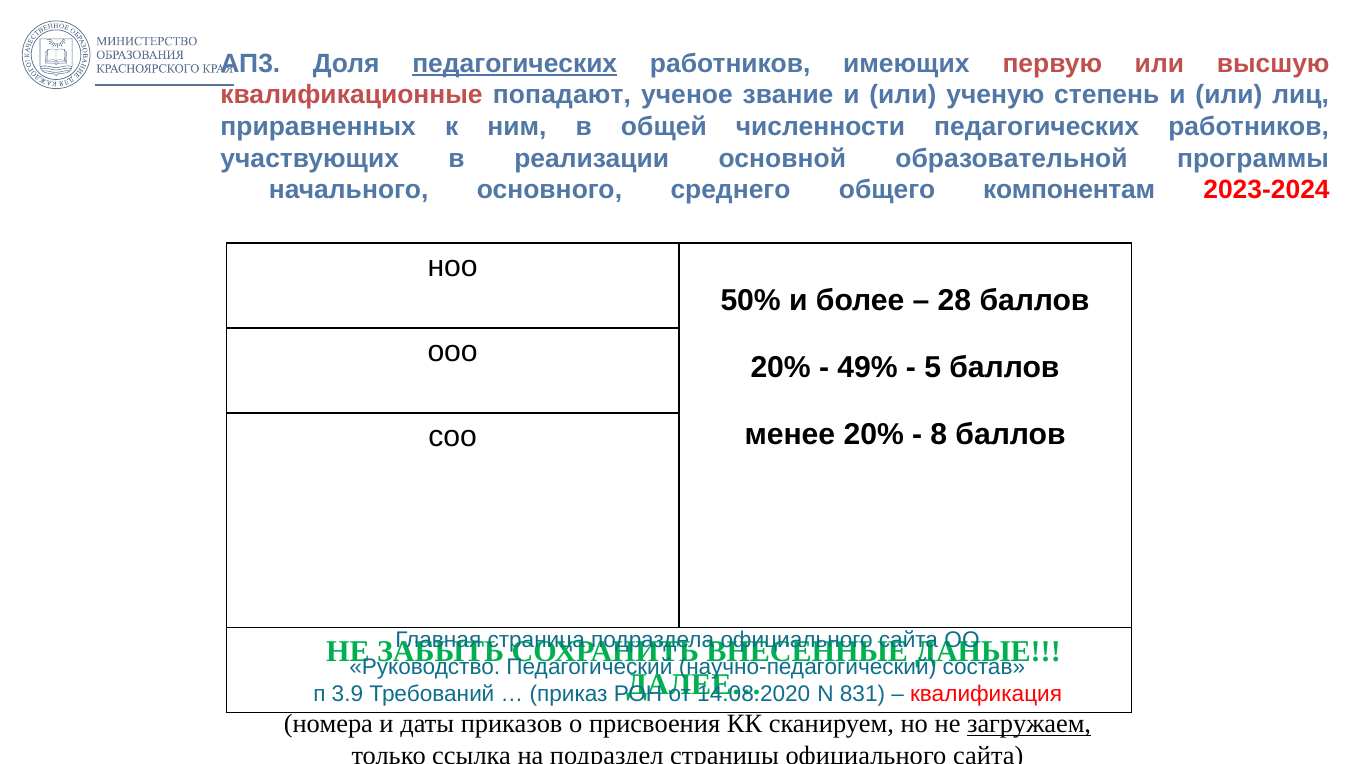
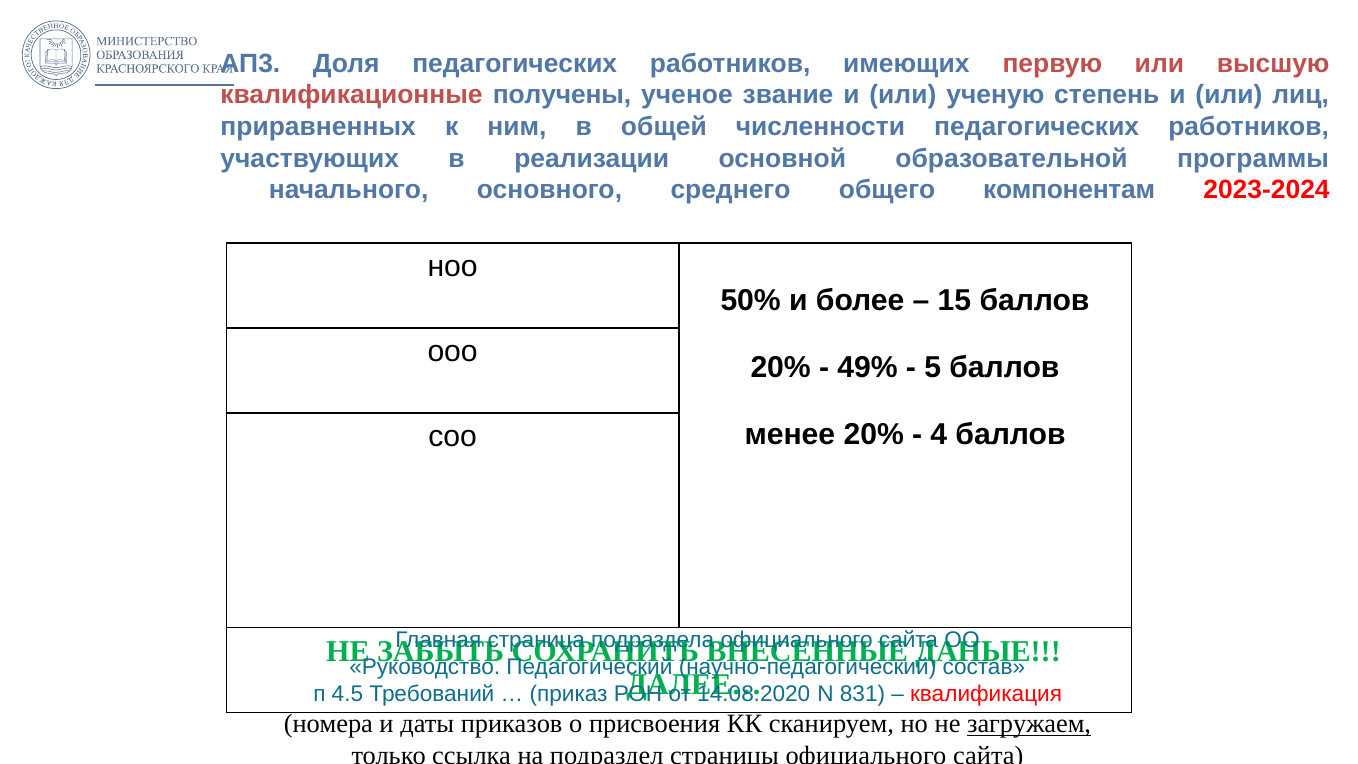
педагогических at (515, 63) underline: present -> none
попадают: попадают -> получены
28: 28 -> 15
8: 8 -> 4
3.9: 3.9 -> 4.5
